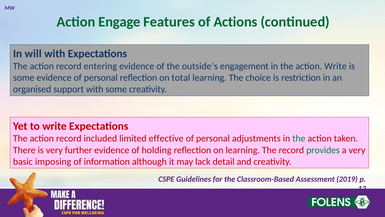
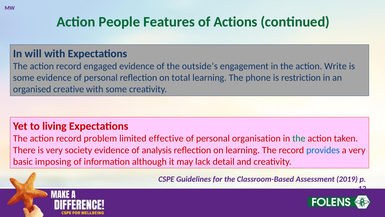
Engage: Engage -> People
entering: entering -> engaged
choice: choice -> phone
support: support -> creative
to write: write -> living
included: included -> problem
adjustments: adjustments -> organisation
further: further -> society
holding: holding -> analysis
provides colour: green -> blue
